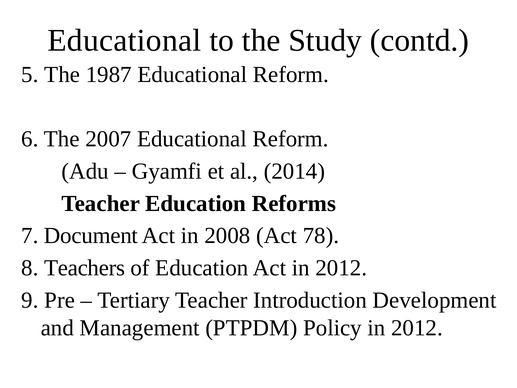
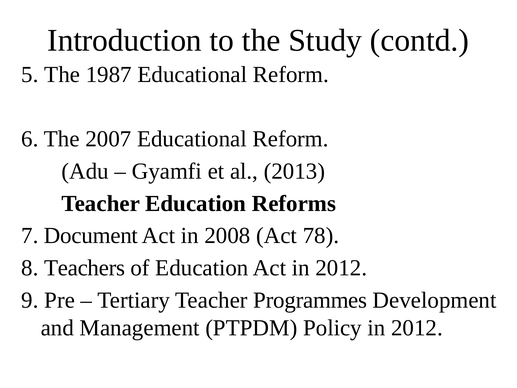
Educational at (124, 40): Educational -> Introduction
2014: 2014 -> 2013
Introduction: Introduction -> Programmes
